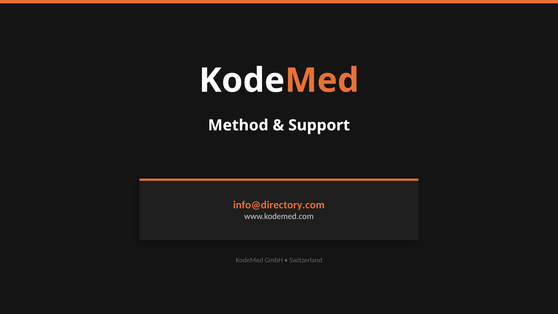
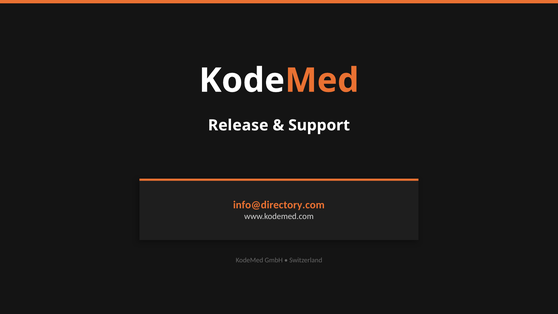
Method: Method -> Release
